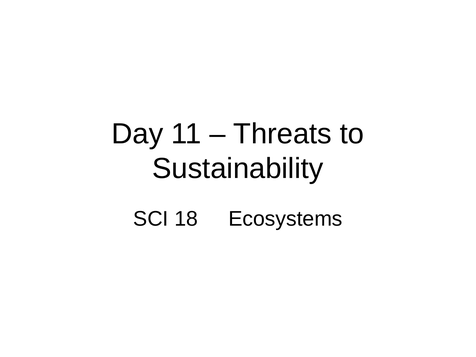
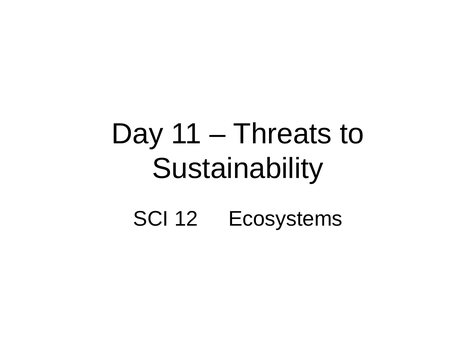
18: 18 -> 12
